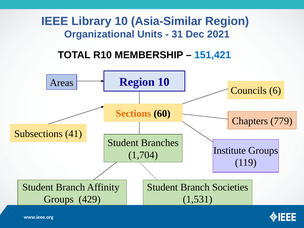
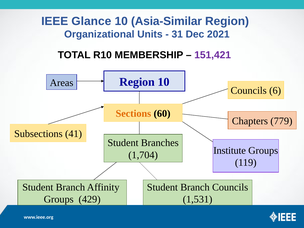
Library: Library -> Glance
151,421 colour: blue -> purple
Branch Societies: Societies -> Councils
